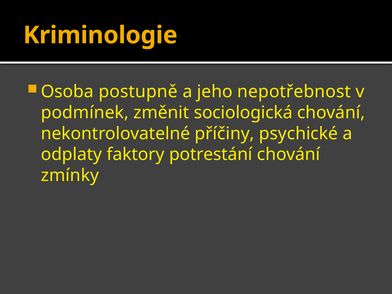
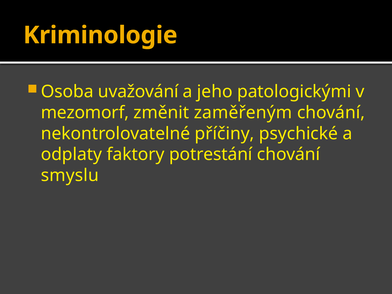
postupně: postupně -> uvažování
nepotřebnost: nepotřebnost -> patologickými
podmínek: podmínek -> mezomorf
sociologická: sociologická -> zaměřeným
zmínky: zmínky -> smyslu
